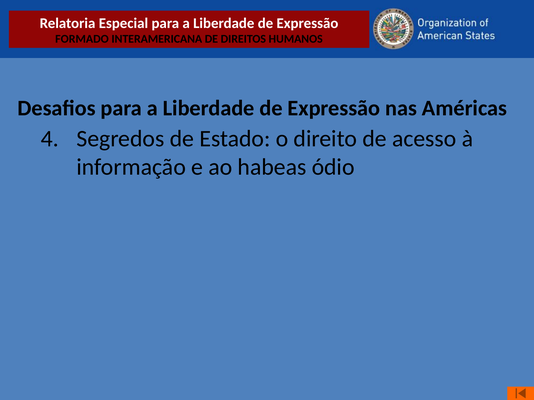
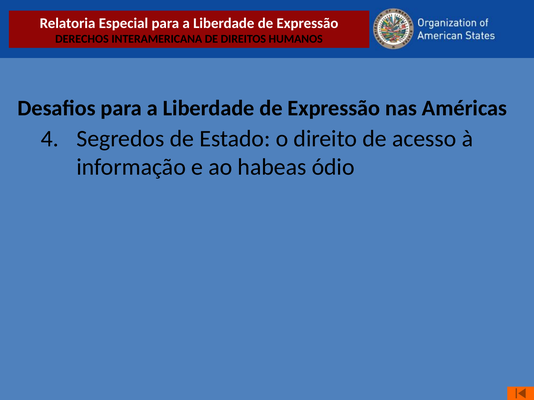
FORMADO: FORMADO -> DERECHOS
